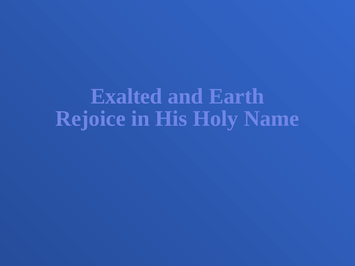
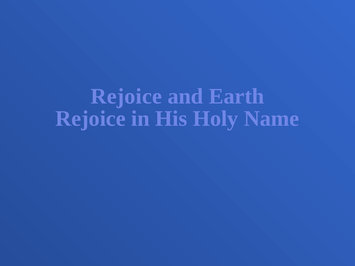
Exalted at (126, 96): Exalted -> Rejoice
